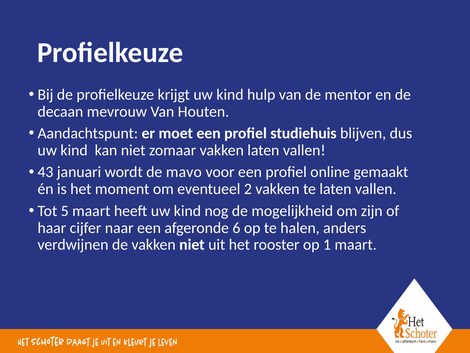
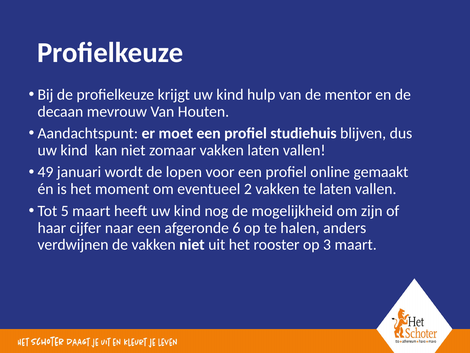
43: 43 -> 49
mavo: mavo -> lopen
1: 1 -> 3
